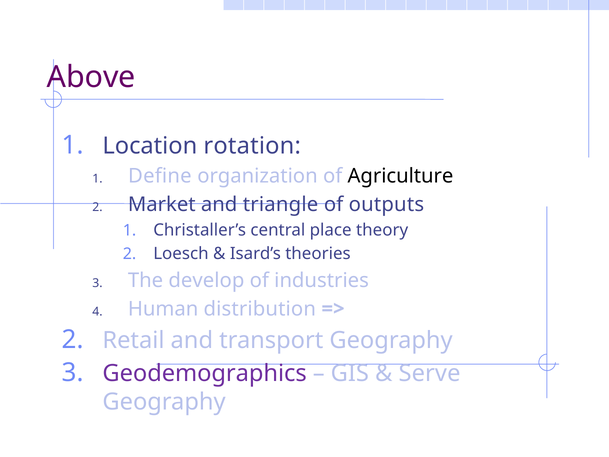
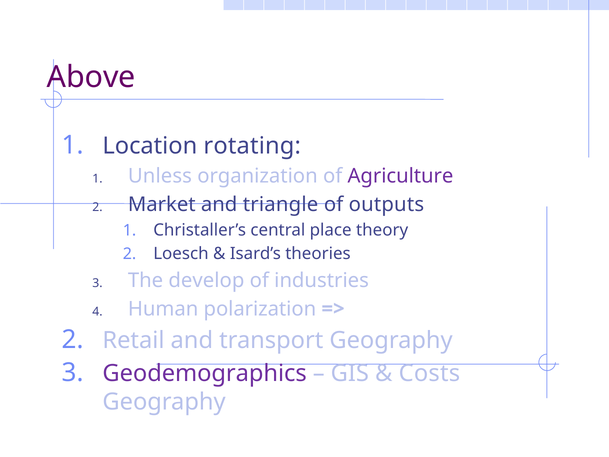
rotation: rotation -> rotating
Define: Define -> Unless
Agriculture colour: black -> purple
distribution: distribution -> polarization
Serve: Serve -> Costs
